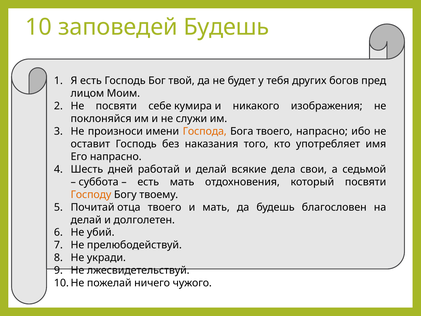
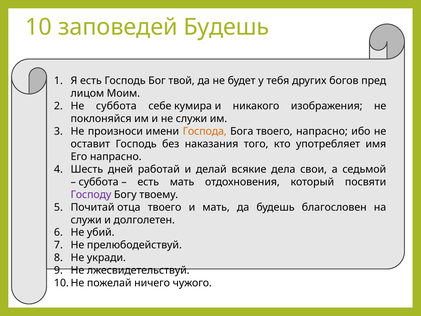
Не посвяти: посвяти -> суббота
Господу colour: orange -> purple
делай at (86, 220): делай -> служи
